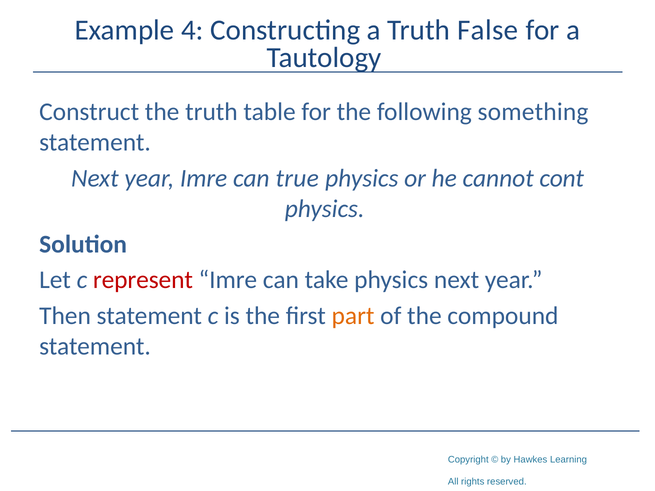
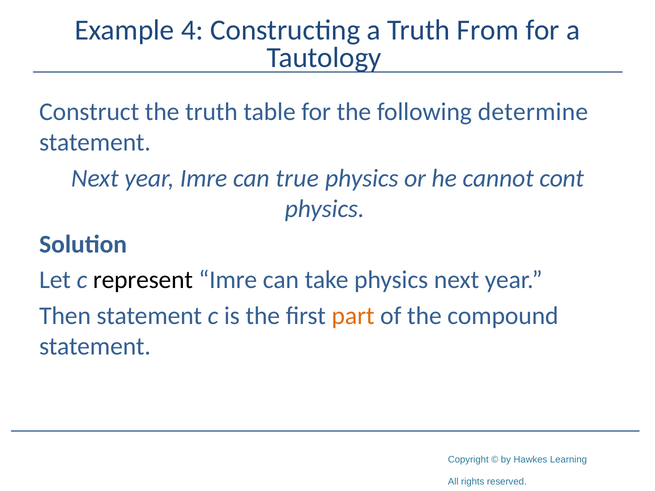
False: False -> From
something: something -> determine
represent colour: red -> black
